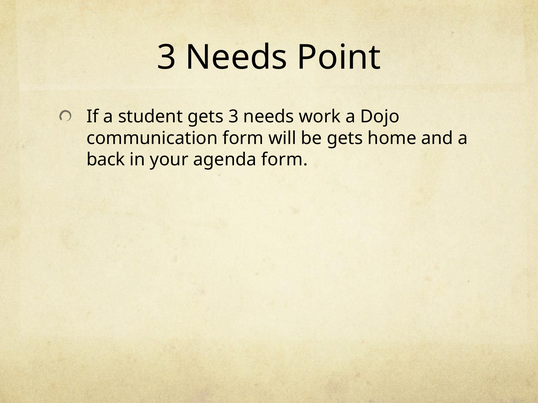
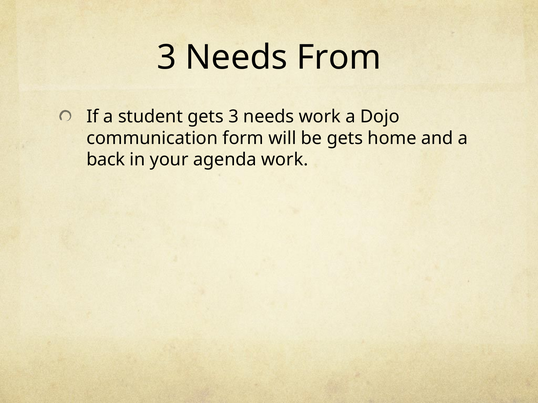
Point: Point -> From
agenda form: form -> work
